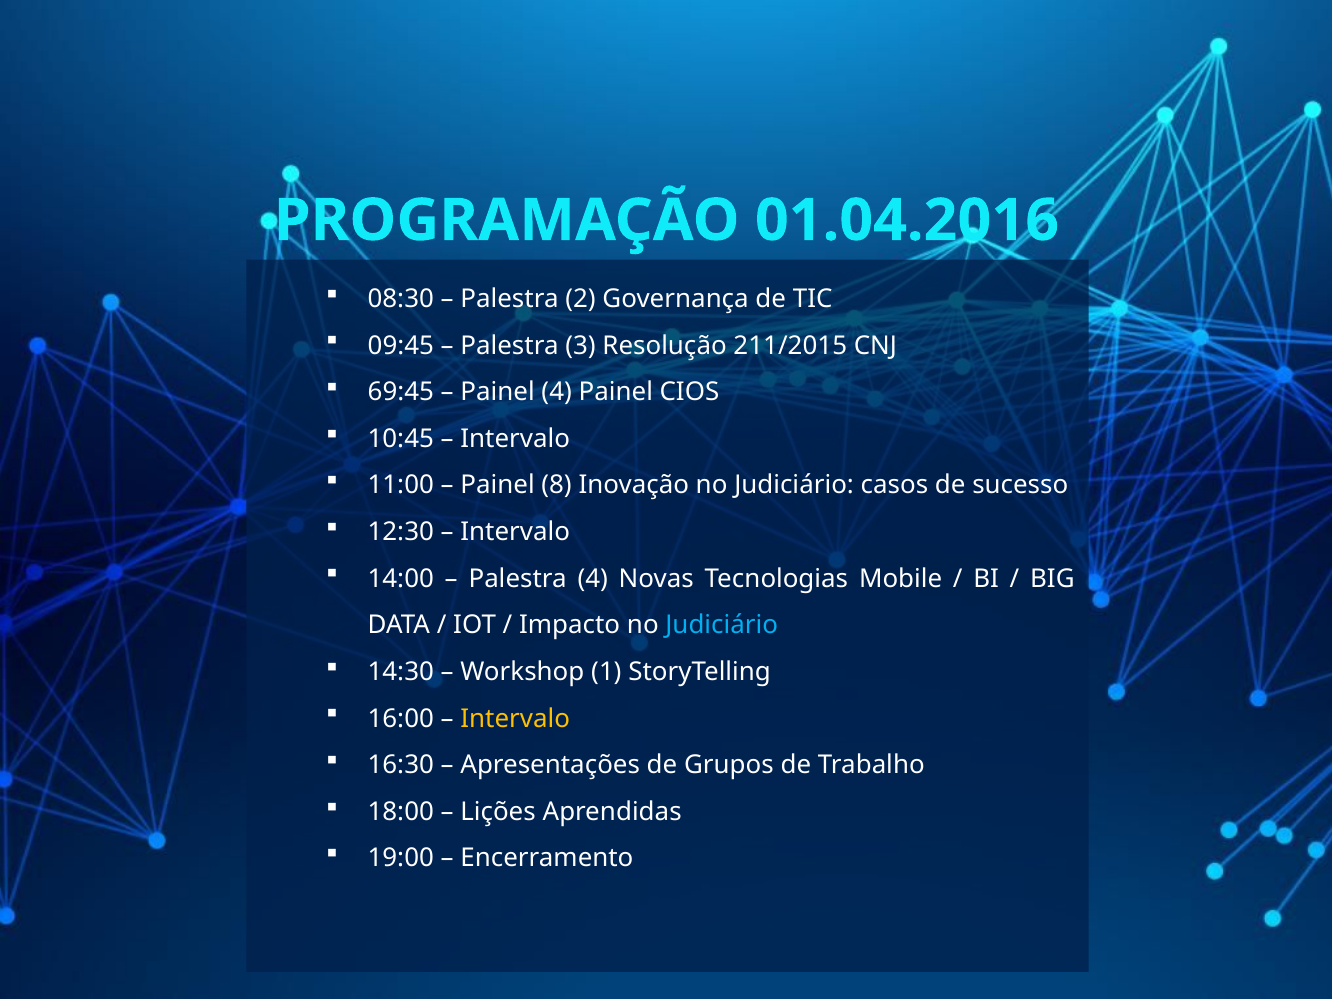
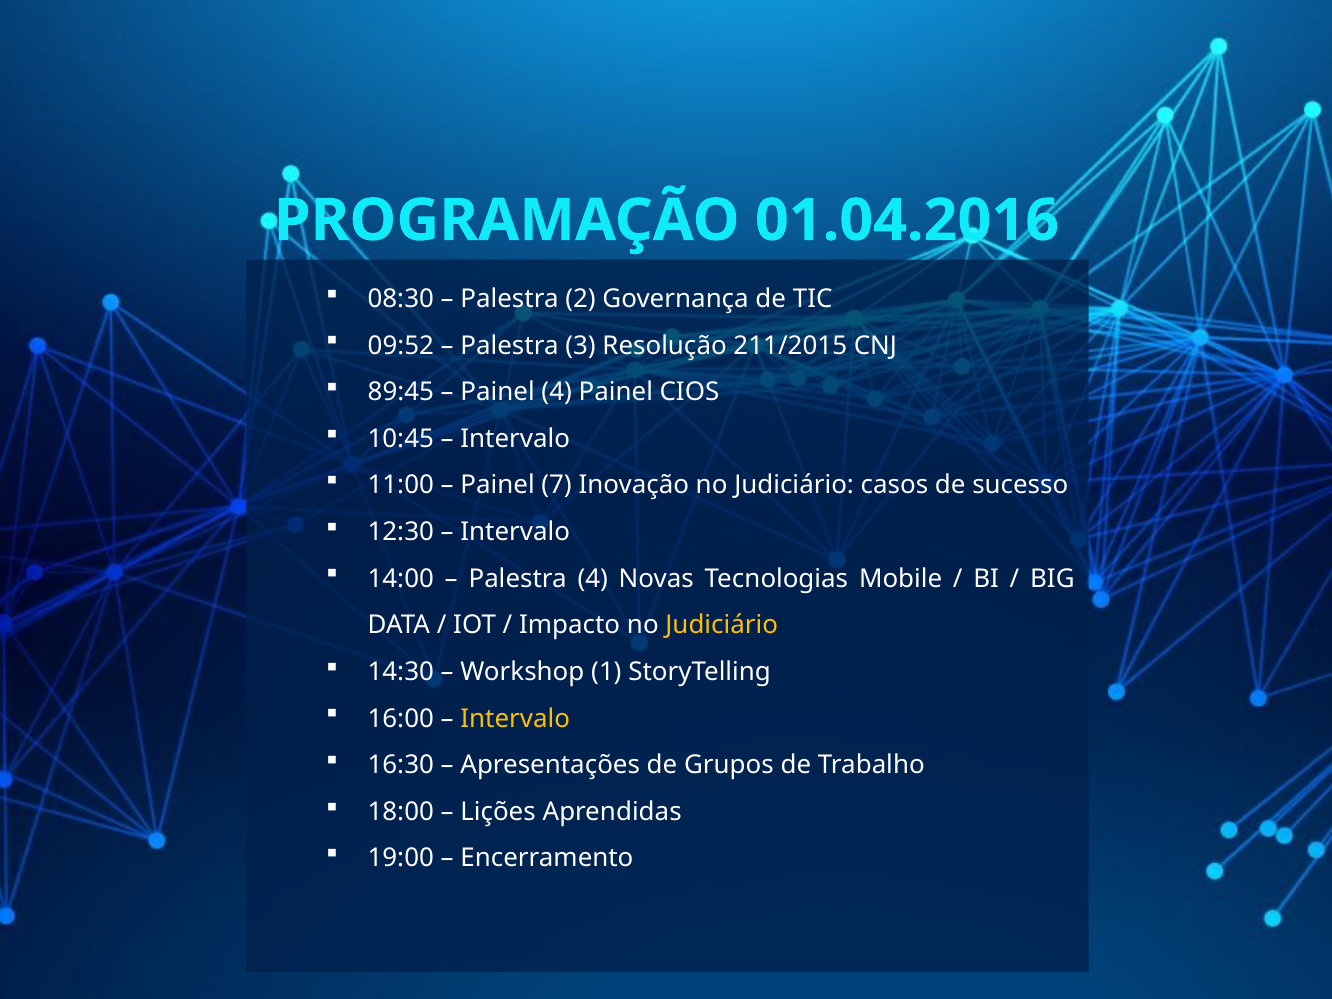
09:45: 09:45 -> 09:52
69:45: 69:45 -> 89:45
8: 8 -> 7
Judiciário at (722, 625) colour: light blue -> yellow
